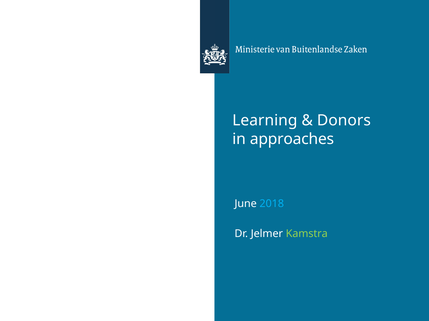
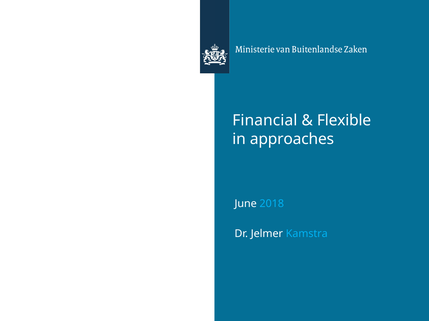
Learning: Learning -> Financial
Donors: Donors -> Flexible
Kamstra colour: light green -> light blue
